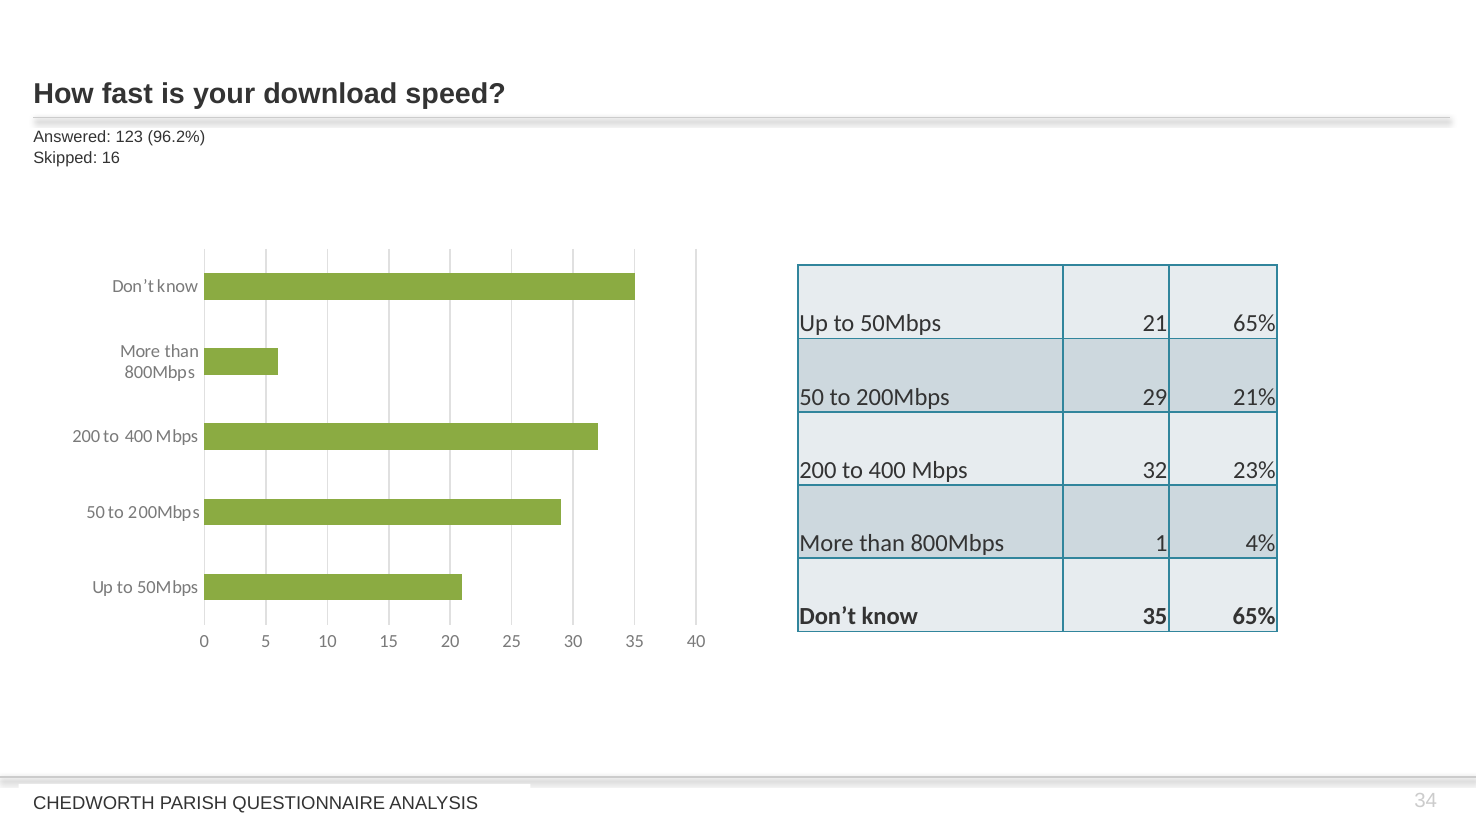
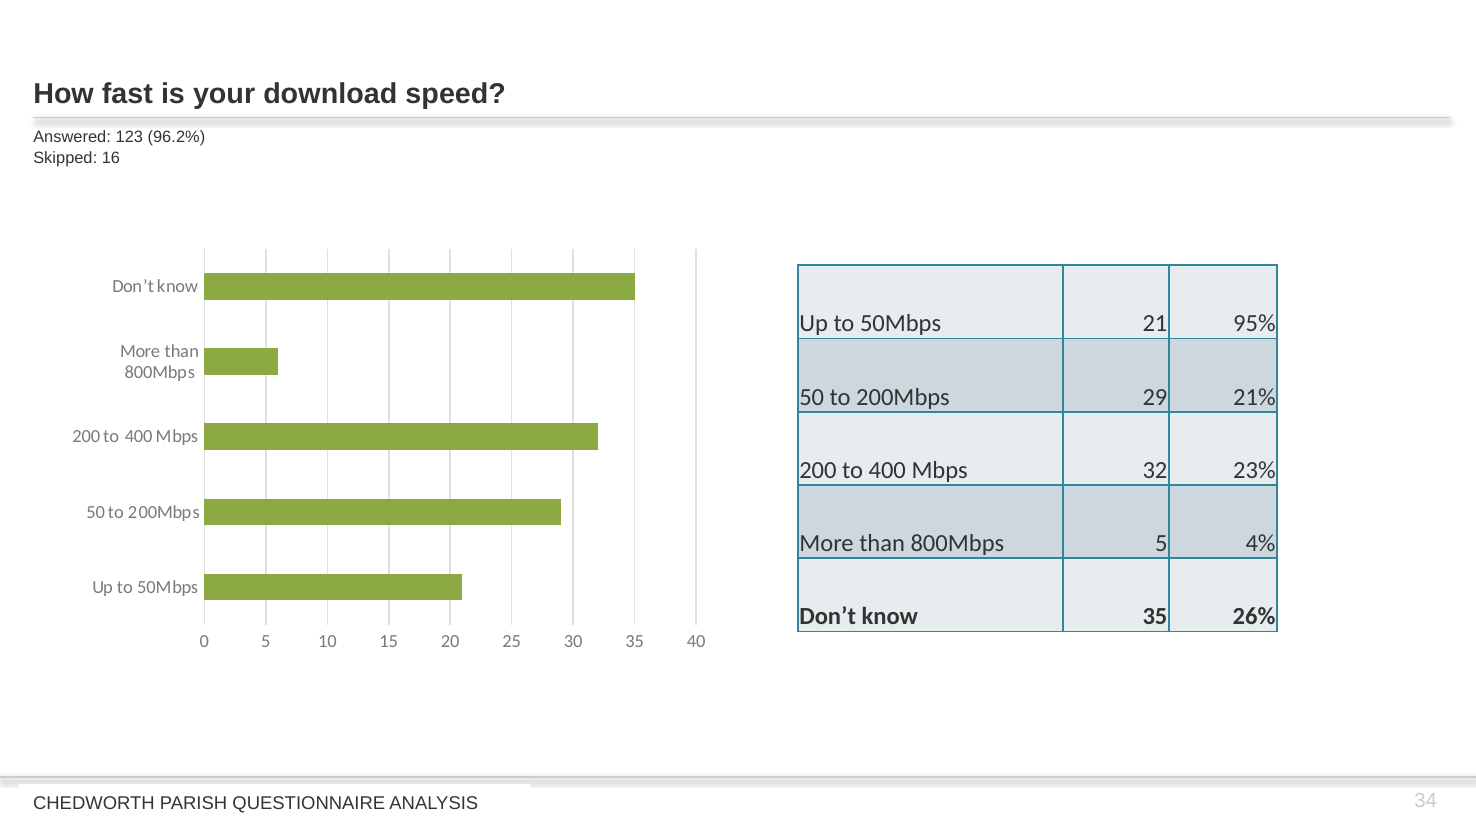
21 65%: 65% -> 95%
800Mbps 1: 1 -> 5
35 65%: 65% -> 26%
